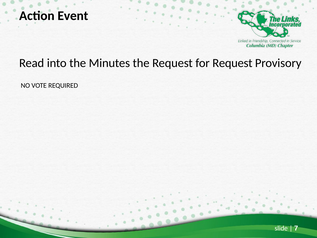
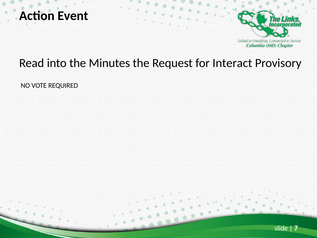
for Request: Request -> Interact
